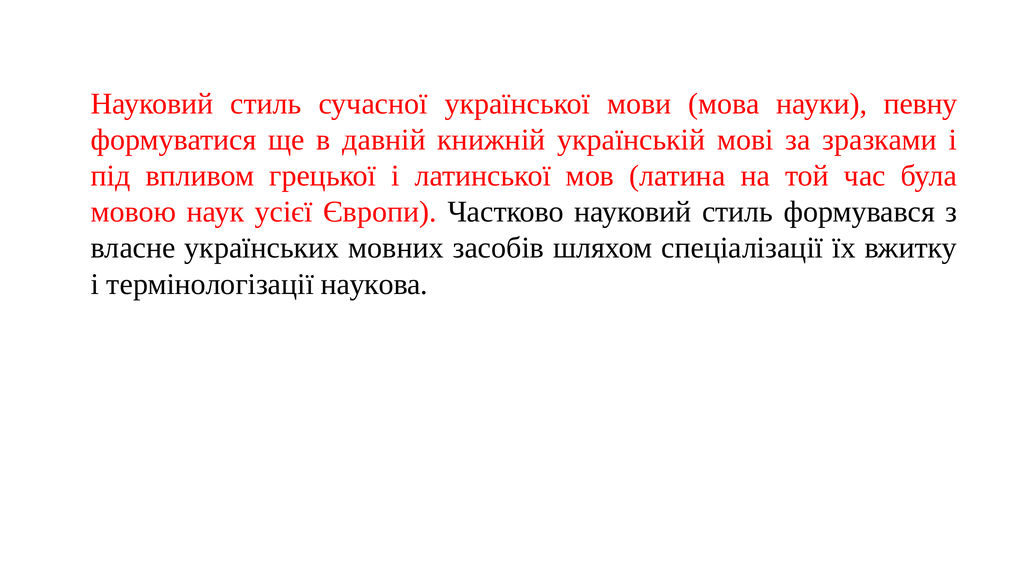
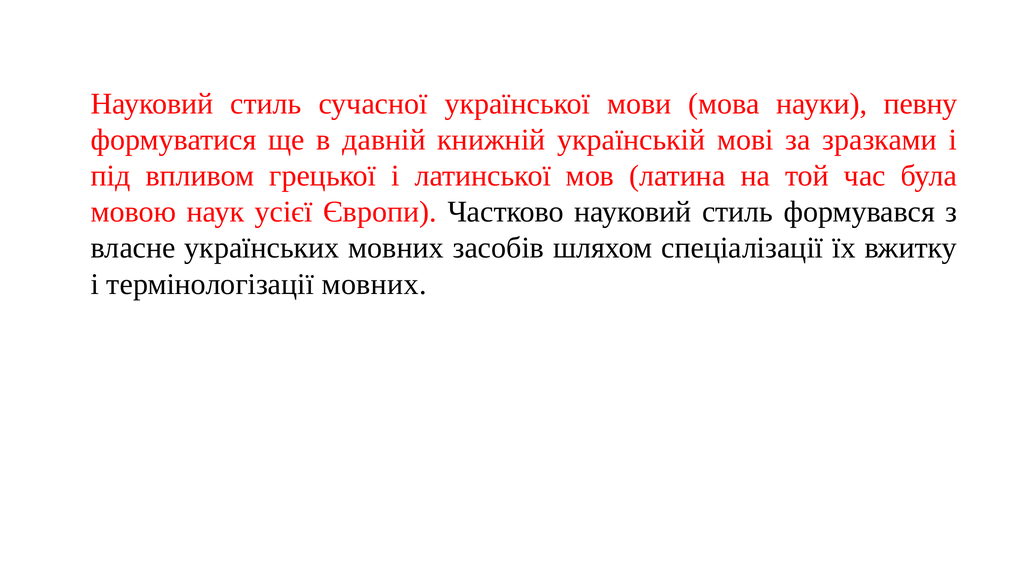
термінологізації наукова: наукова -> мовних
